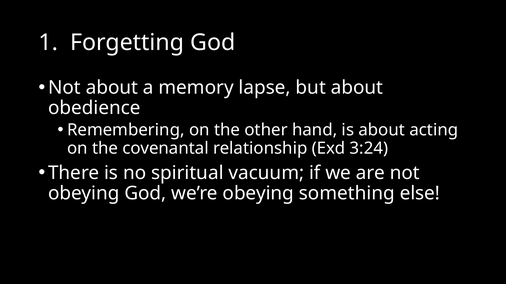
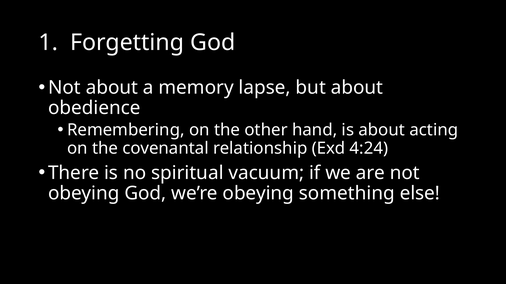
3:24: 3:24 -> 4:24
